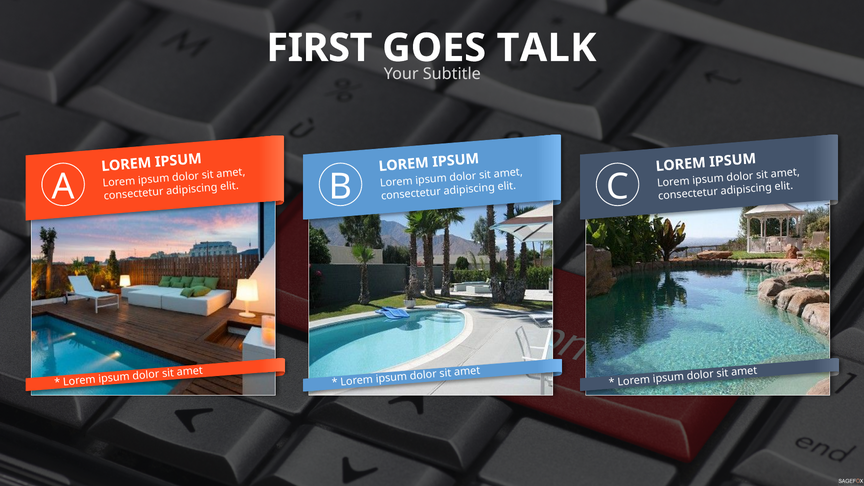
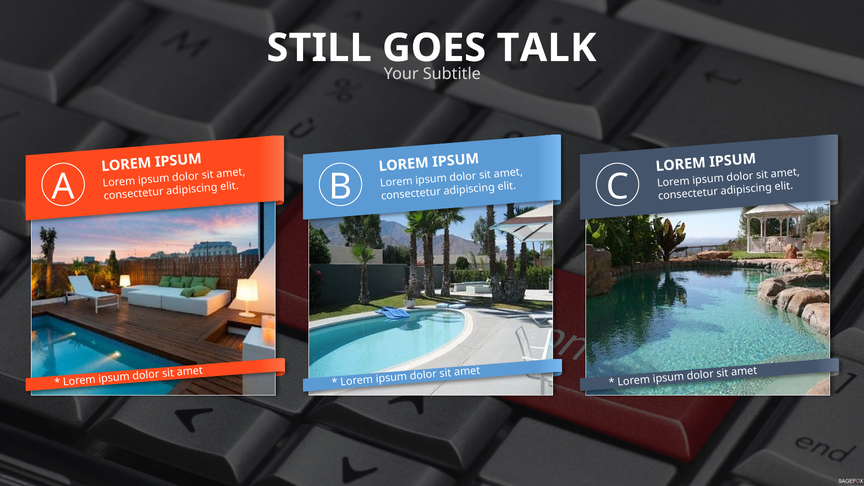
FIRST: FIRST -> STILL
